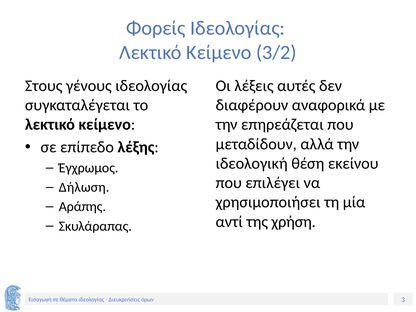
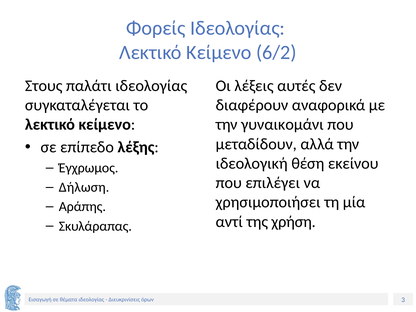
3/2: 3/2 -> 6/2
γένους: γένους -> παλάτι
επηρεάζεται: επηρεάζεται -> γυναικομάνι
